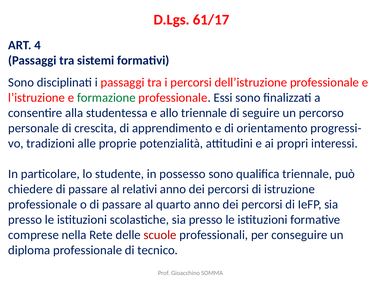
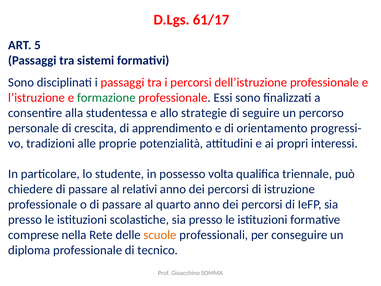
4: 4 -> 5
allo triennale: triennale -> strategie
possesso sono: sono -> volta
scuole colour: red -> orange
